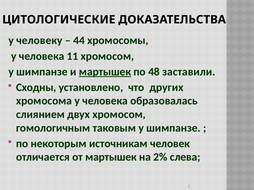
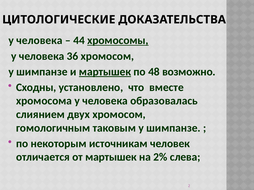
человеку at (39, 41): человеку -> человека
хромосомы underline: none -> present
11: 11 -> 36
заставили: заставили -> возможно
других: других -> вместе
